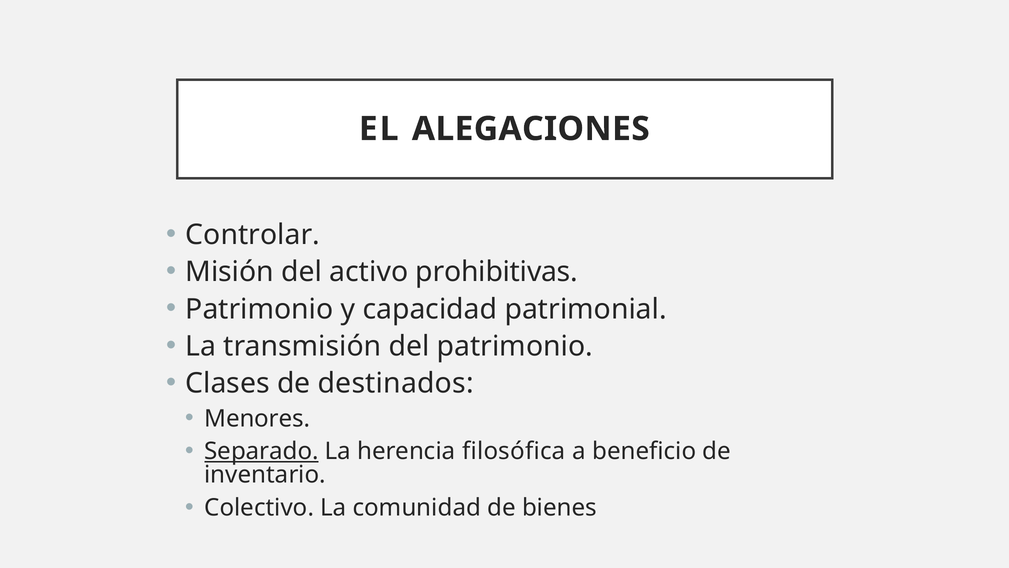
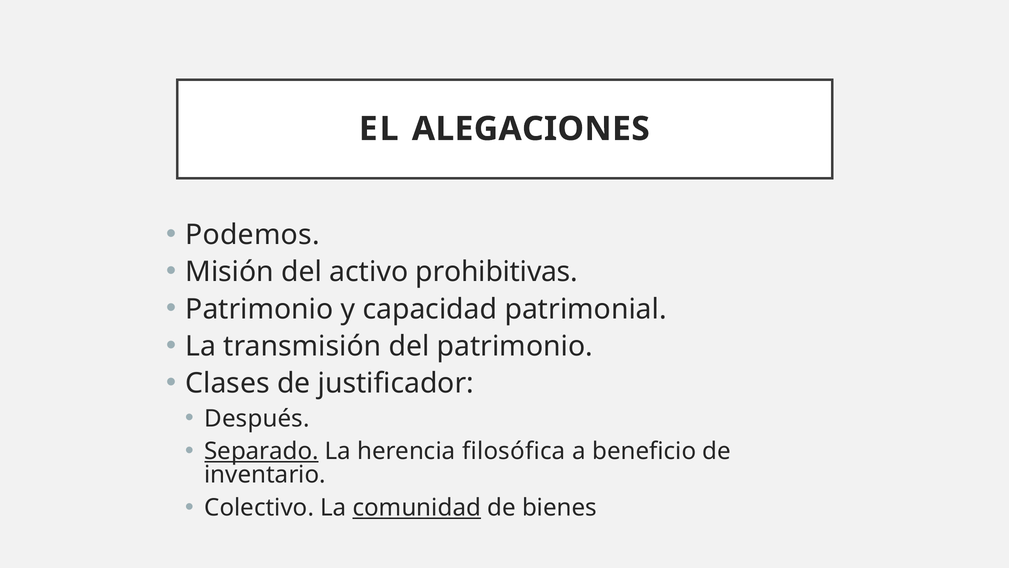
Controlar: Controlar -> Podemos
destinados: destinados -> justificador
Menores: Menores -> Después
comunidad underline: none -> present
